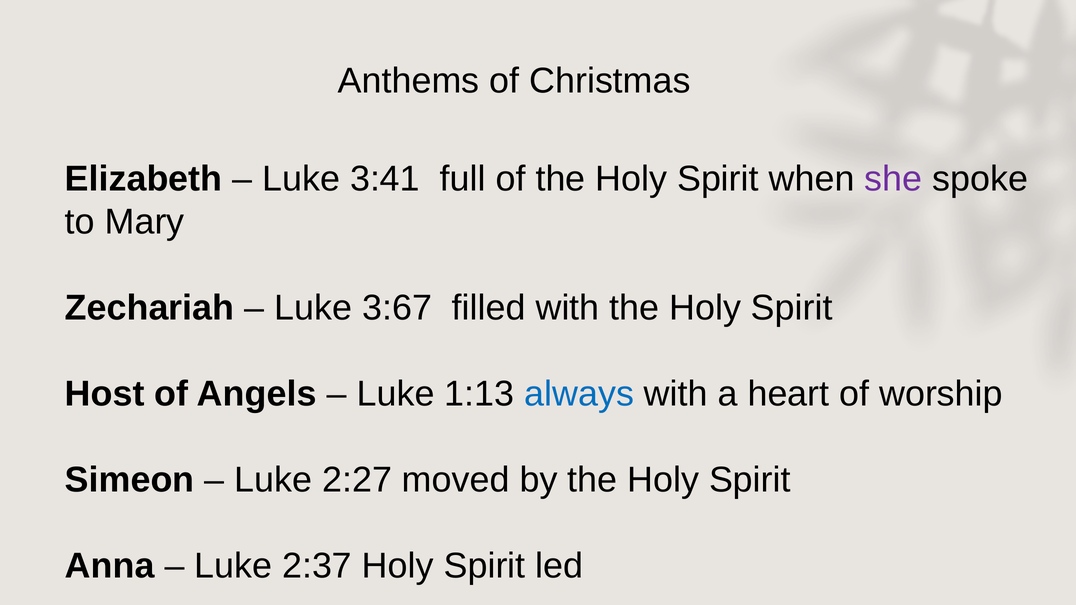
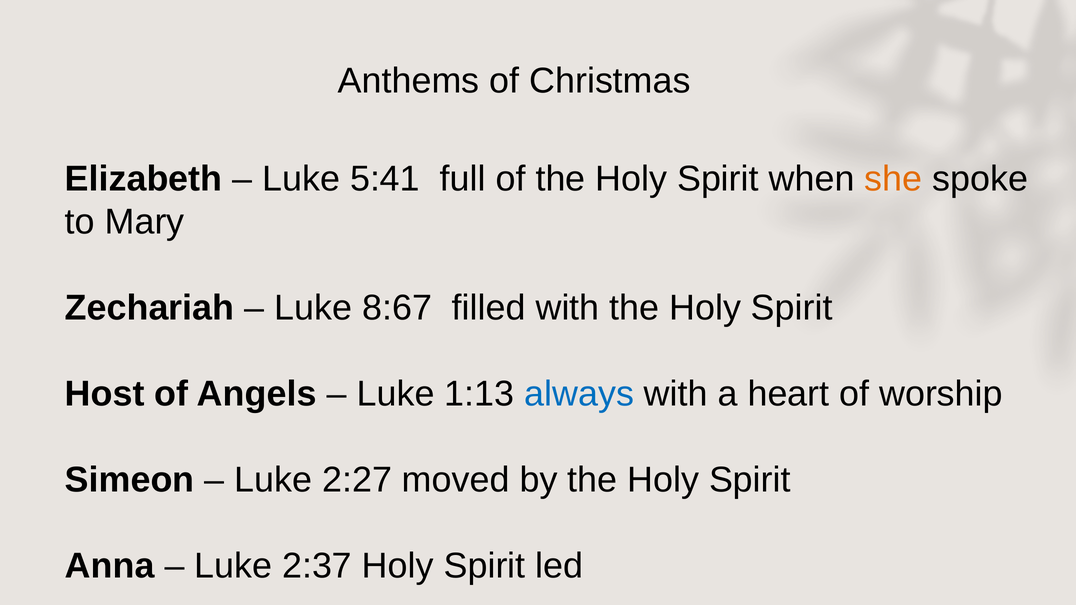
3:41: 3:41 -> 5:41
she colour: purple -> orange
3:67: 3:67 -> 8:67
